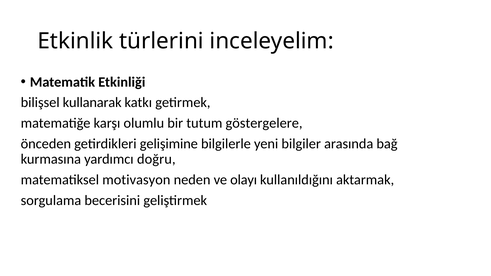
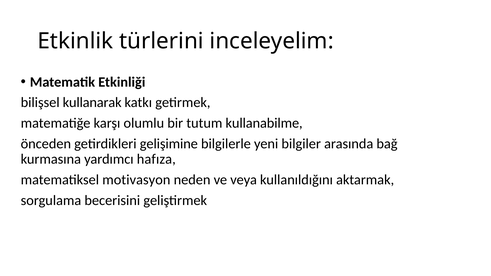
göstergelere: göstergelere -> kullanabilme
doğru: doğru -> hafıza
olayı: olayı -> veya
